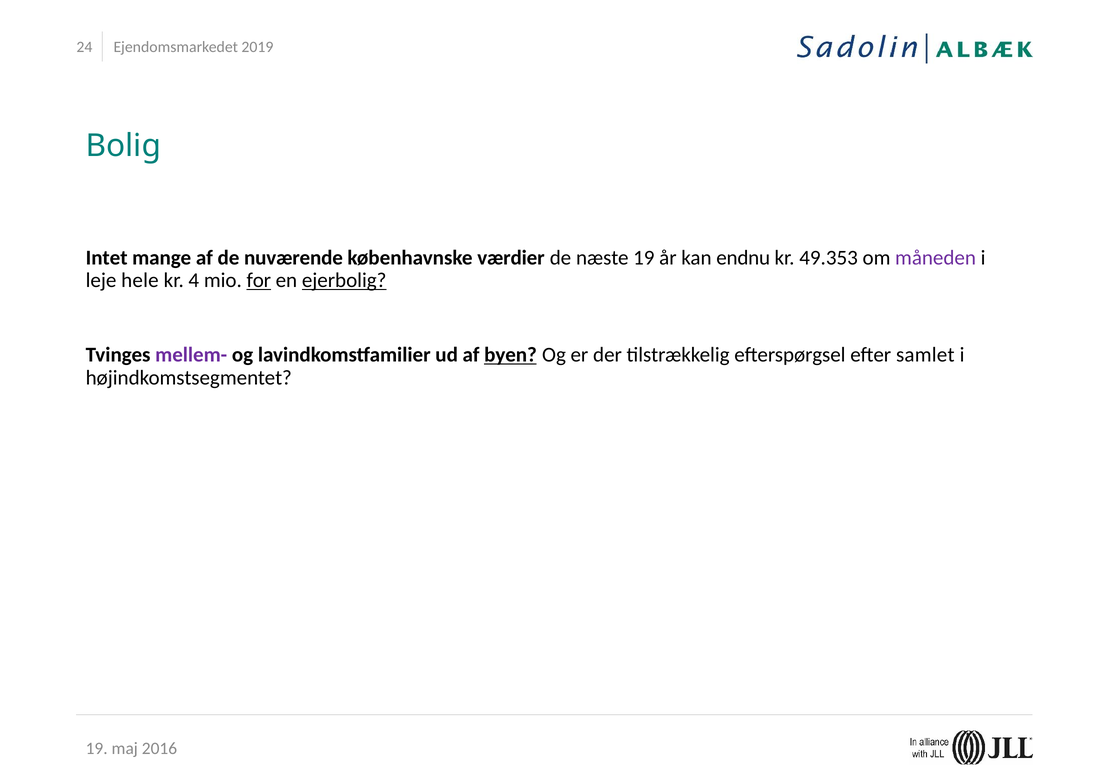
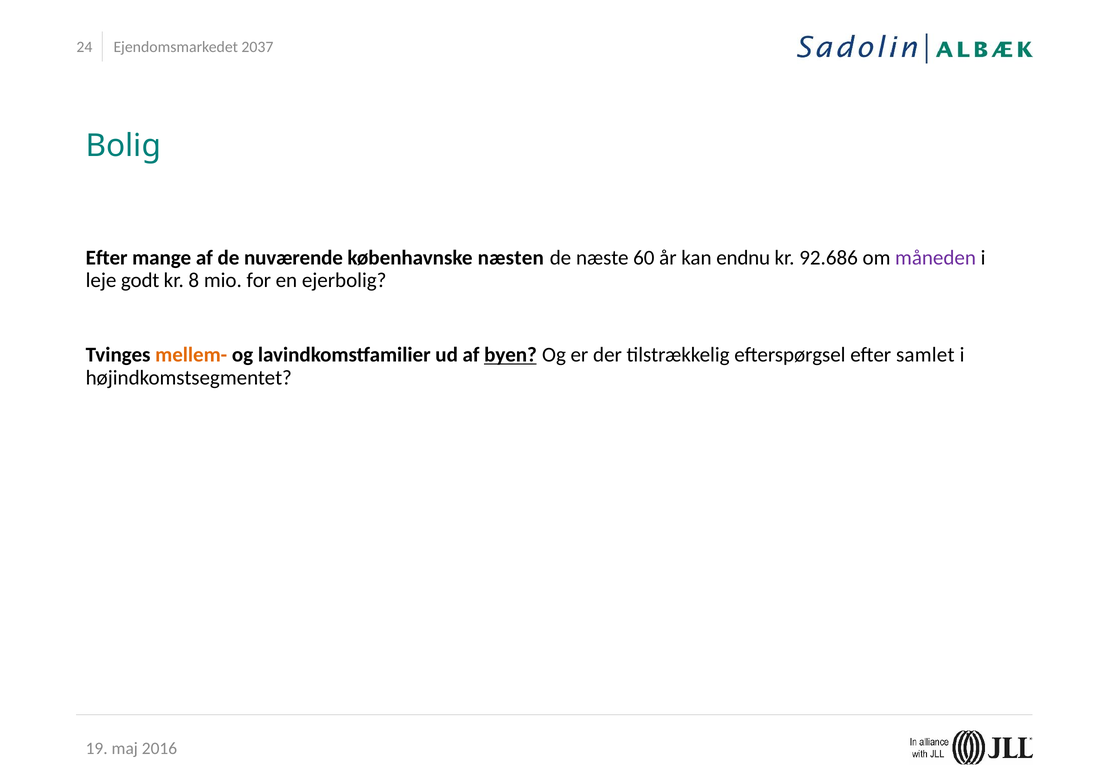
2019: 2019 -> 2037
Intet at (107, 258): Intet -> Efter
værdier: værdier -> næsten
næste 19: 19 -> 60
49.353: 49.353 -> 92.686
hele: hele -> godt
4: 4 -> 8
for underline: present -> none
ejerbolig underline: present -> none
mellem- colour: purple -> orange
